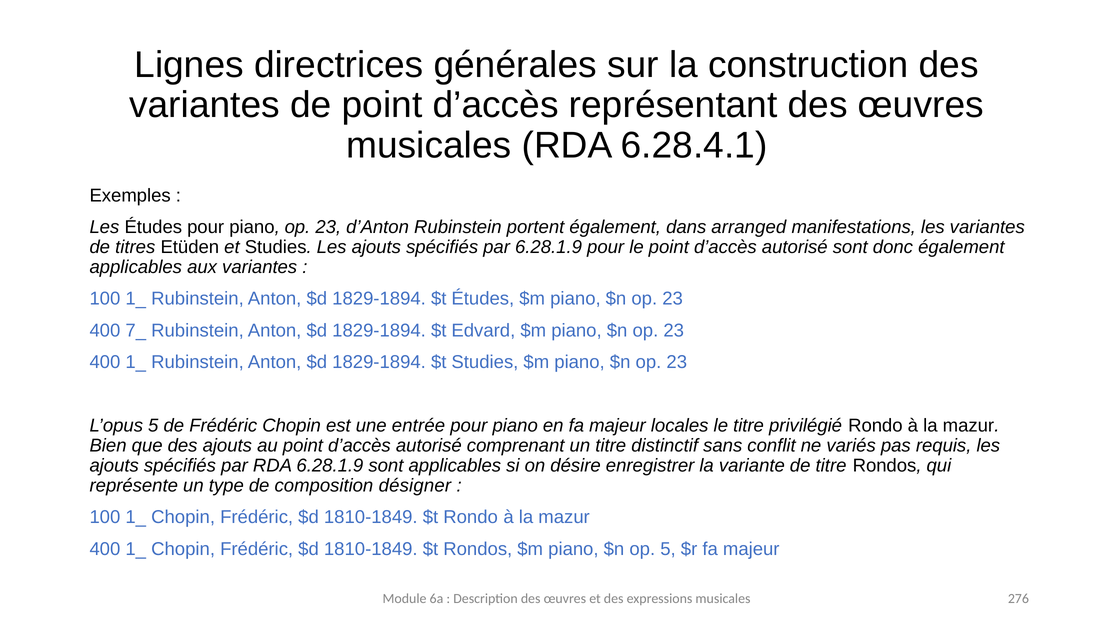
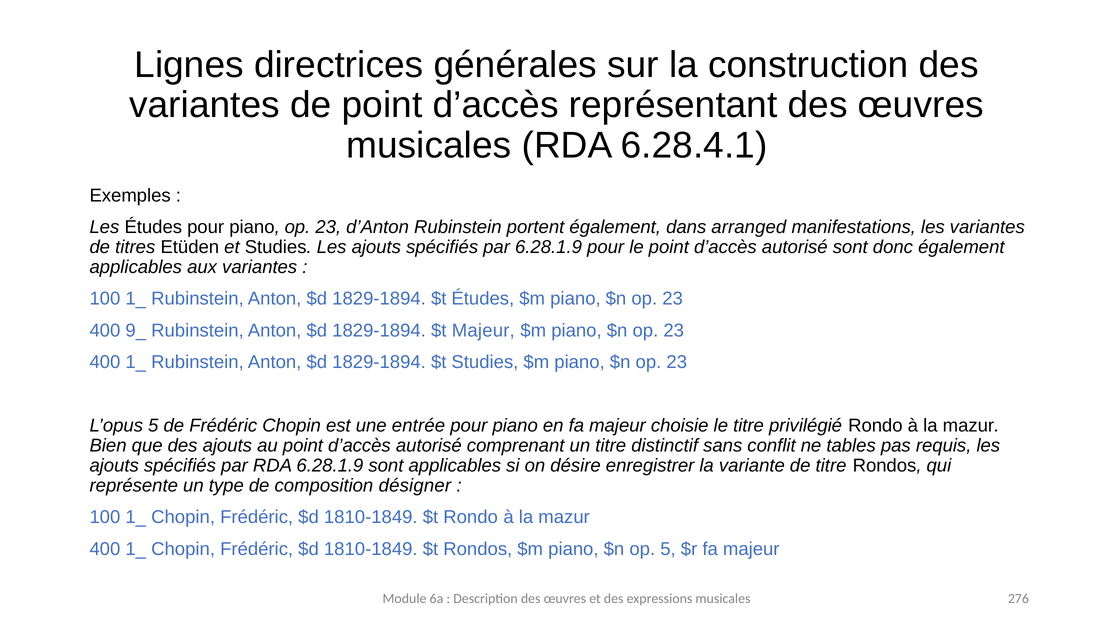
7_: 7_ -> 9_
$t Edvard: Edvard -> Majeur
locales: locales -> choisie
variés: variés -> tables
